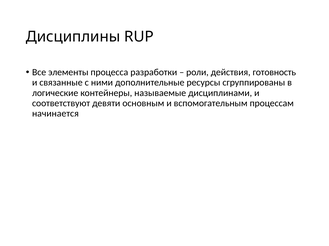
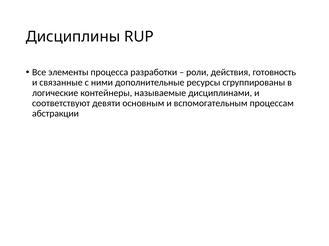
начинается: начинается -> абстракции
